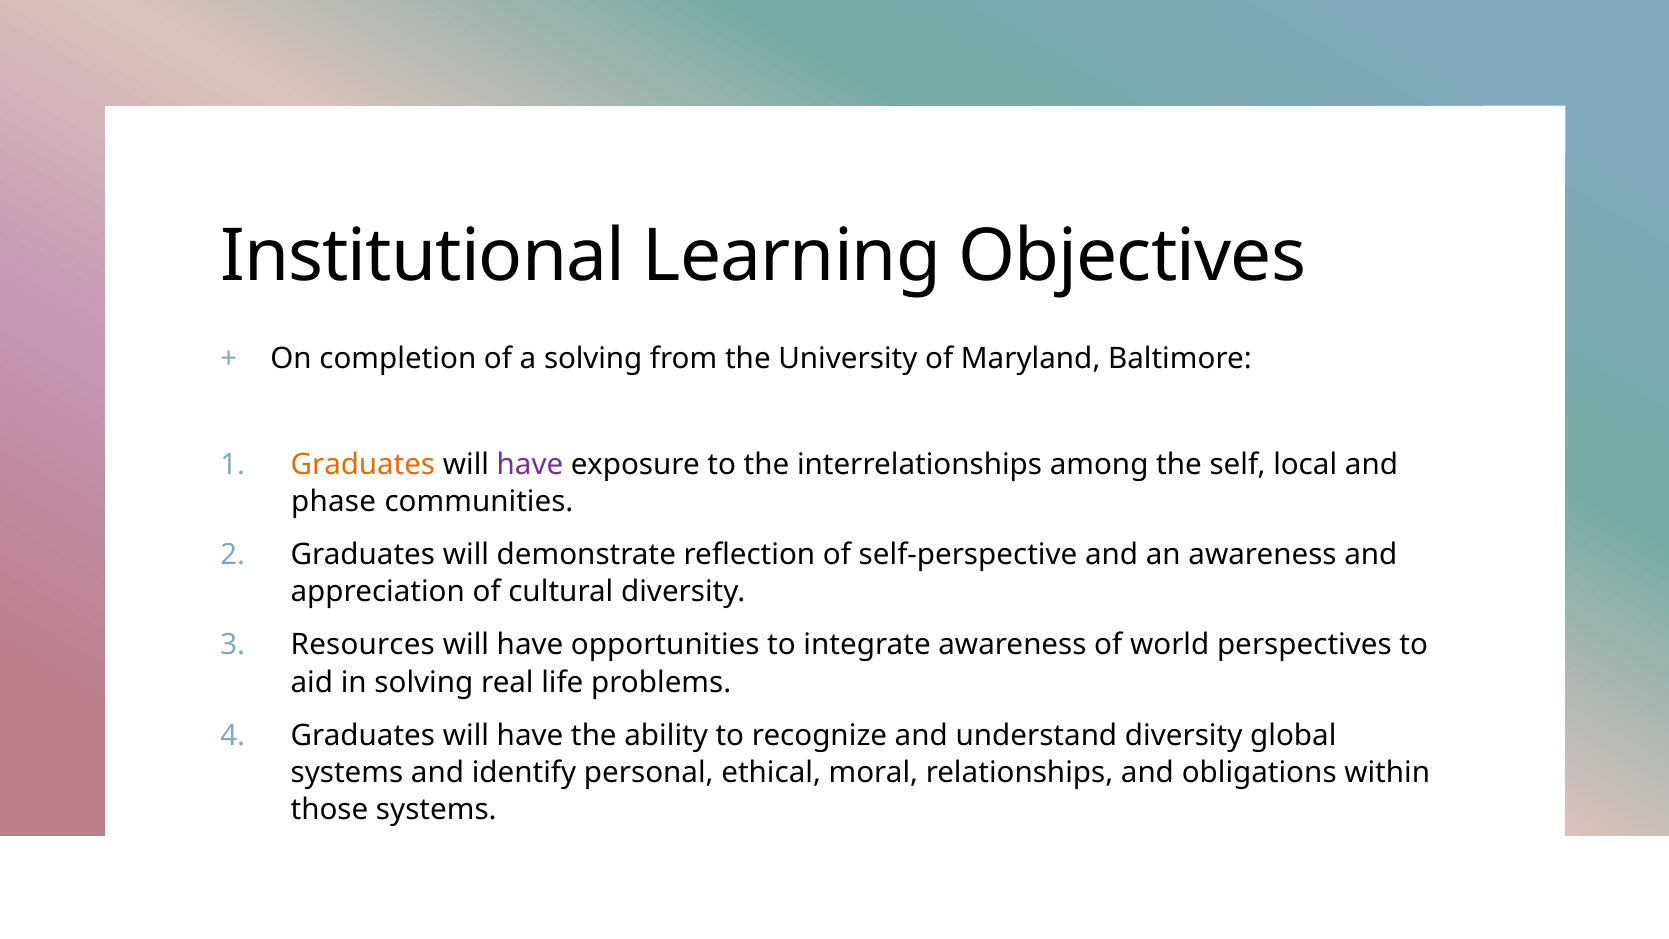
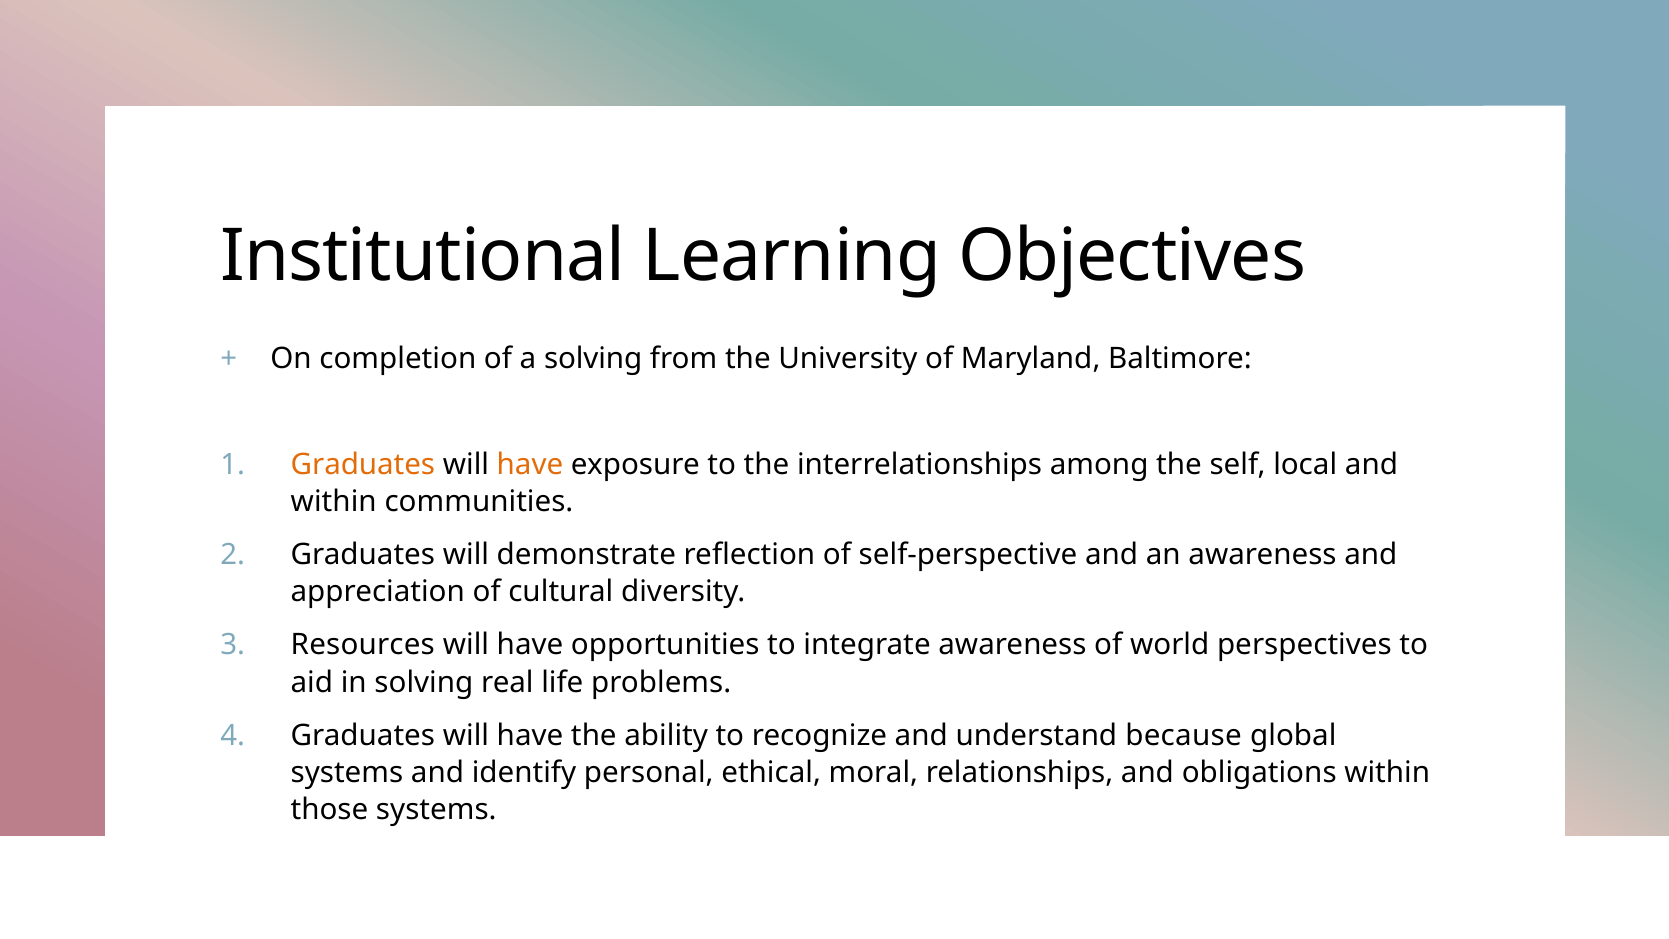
have at (530, 465) colour: purple -> orange
phase at (334, 502): phase -> within
understand diversity: diversity -> because
